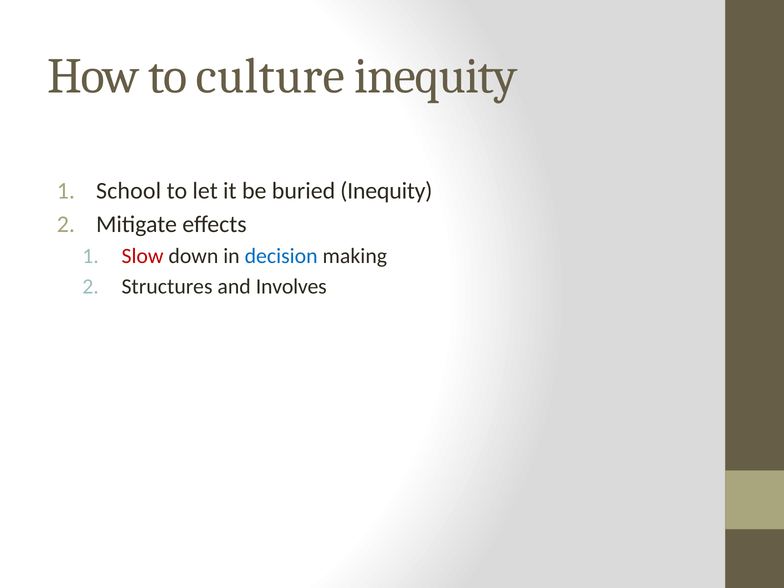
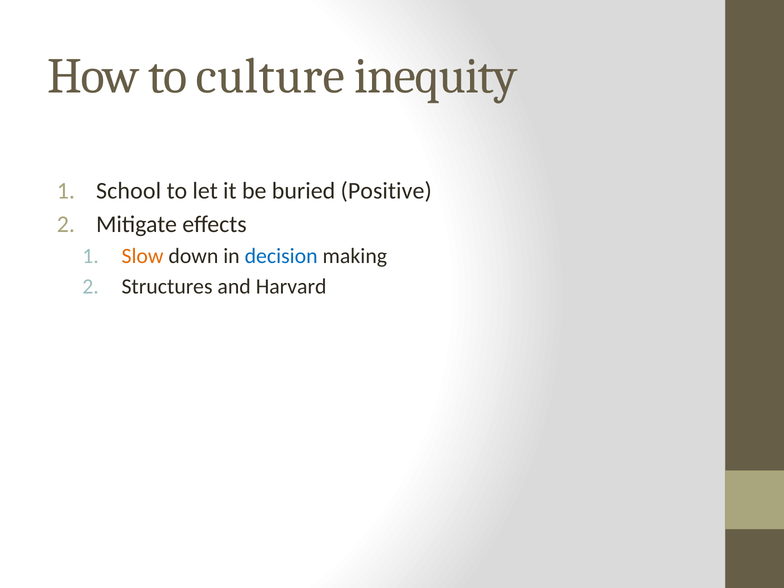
buried Inequity: Inequity -> Positive
Slow colour: red -> orange
Involves: Involves -> Harvard
